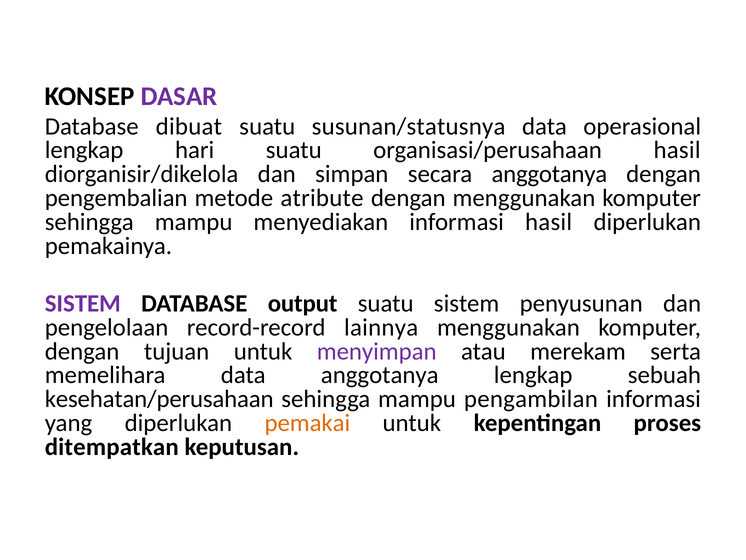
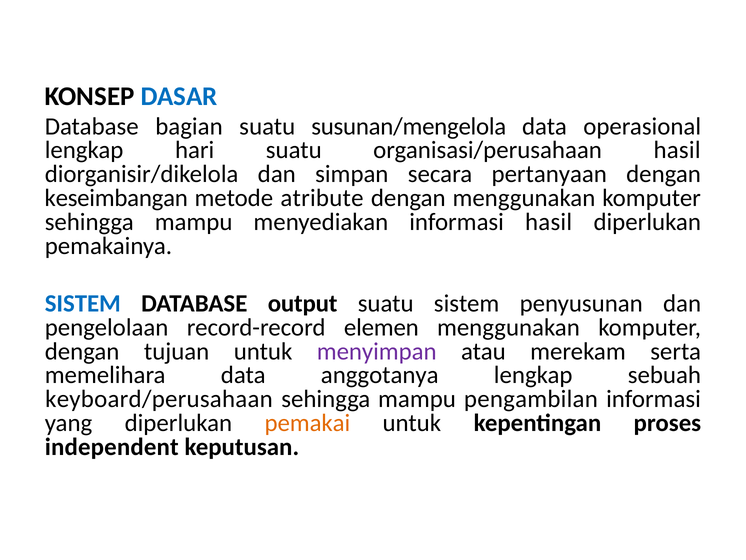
DASAR colour: purple -> blue
dibuat: dibuat -> bagian
susunan/statusnya: susunan/statusnya -> susunan/mengelola
secara anggotanya: anggotanya -> pertanyaan
pengembalian: pengembalian -> keseimbangan
SISTEM at (83, 303) colour: purple -> blue
lainnya: lainnya -> elemen
kesehatan/perusahaan: kesehatan/perusahaan -> keyboard/perusahaan
ditempatkan: ditempatkan -> independent
